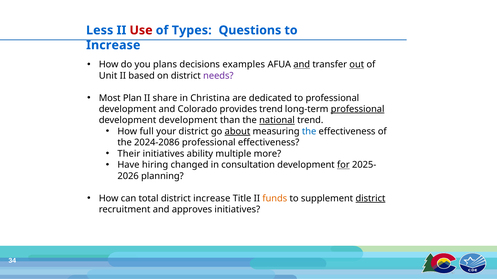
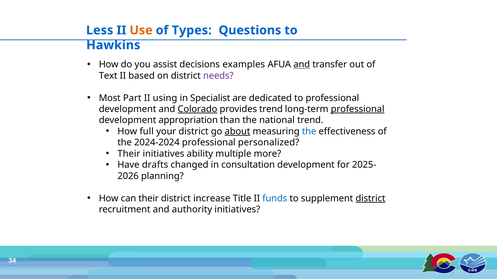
Use colour: red -> orange
Increase at (113, 45): Increase -> Hawkins
plans: plans -> assist
out underline: present -> none
Unit: Unit -> Text
Plan: Plan -> Part
share: share -> using
Christina: Christina -> Specialist
Colorado underline: none -> present
development development: development -> appropriation
national underline: present -> none
2024-2086: 2024-2086 -> 2024-2024
professional effectiveness: effectiveness -> personalized
hiring: hiring -> drafts
for underline: present -> none
can total: total -> their
funds colour: orange -> blue
approves: approves -> authority
